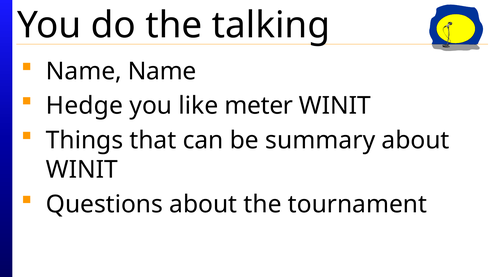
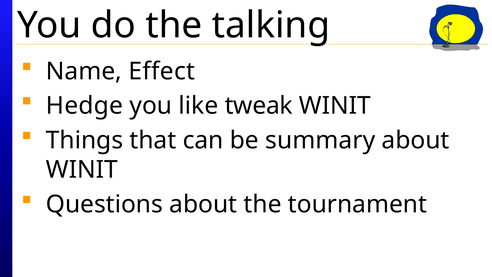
Name Name: Name -> Effect
meter: meter -> tweak
